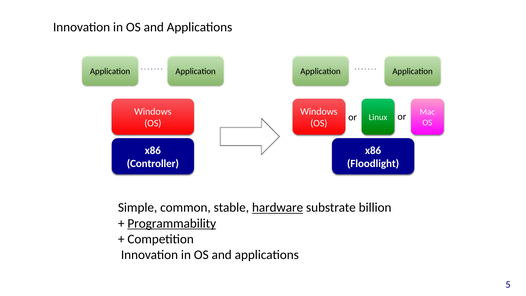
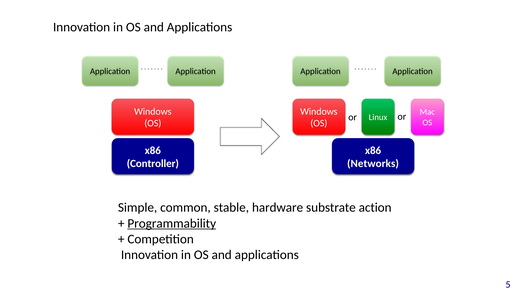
Floodlight: Floodlight -> Networks
hardware underline: present -> none
billion: billion -> action
